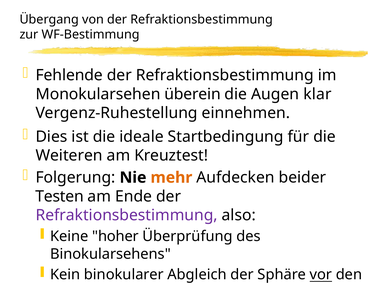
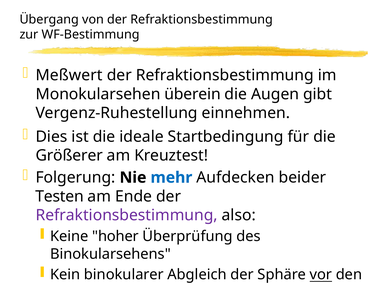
Fehlende: Fehlende -> Meßwert
klar: klar -> gibt
Weiteren: Weiteren -> Größerer
mehr colour: orange -> blue
